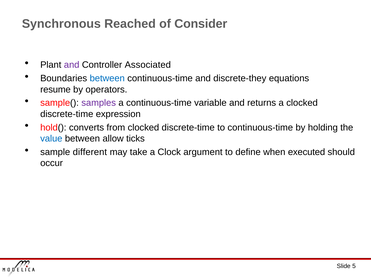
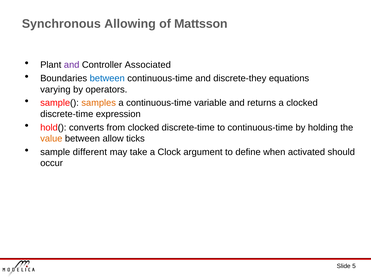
Reached: Reached -> Allowing
Consider: Consider -> Mattsson
resume: resume -> varying
samples colour: purple -> orange
value colour: blue -> orange
executed: executed -> activated
